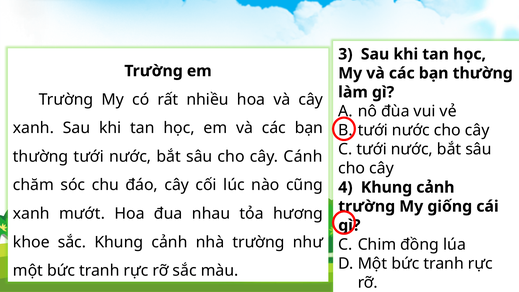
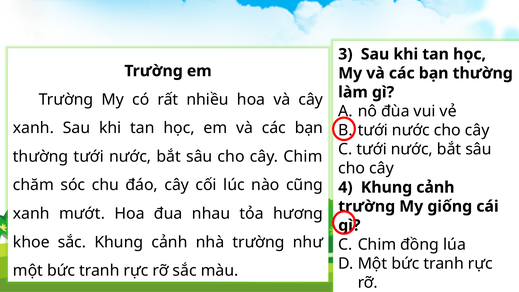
cây Cánh: Cánh -> Chim
